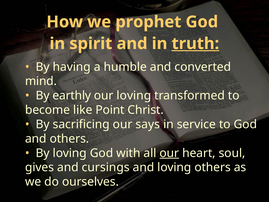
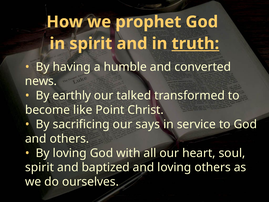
mind: mind -> news
our loving: loving -> talked
our at (169, 153) underline: present -> none
gives at (40, 167): gives -> spirit
cursings: cursings -> baptized
